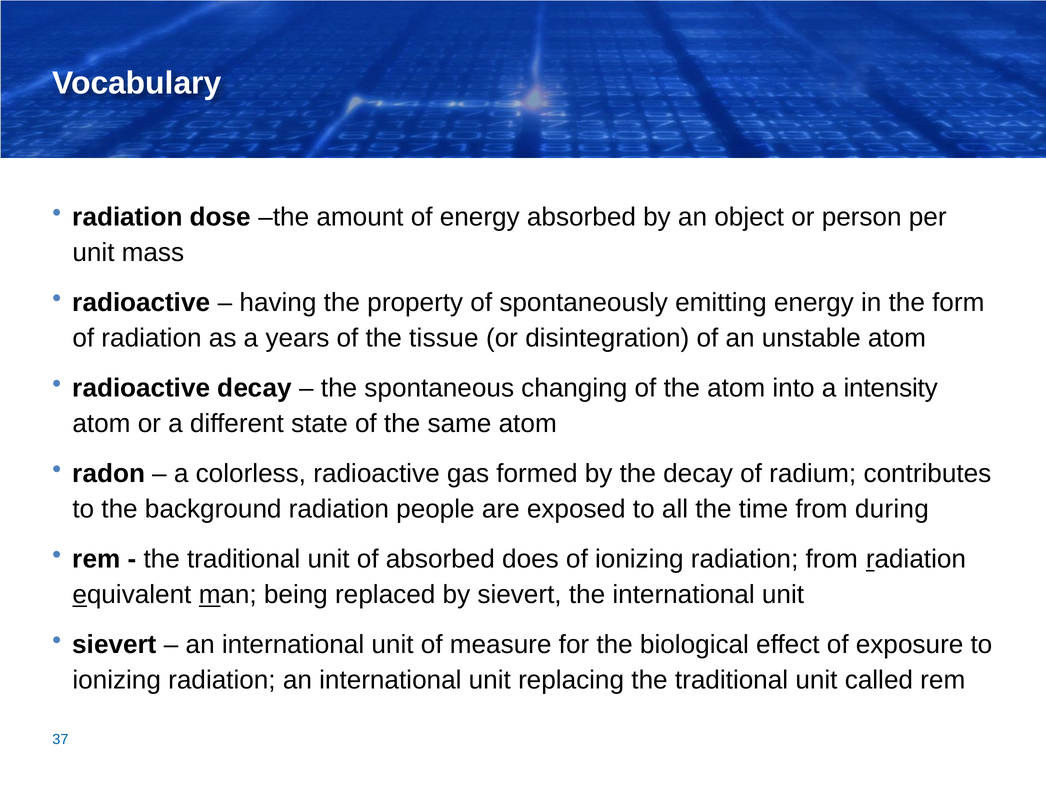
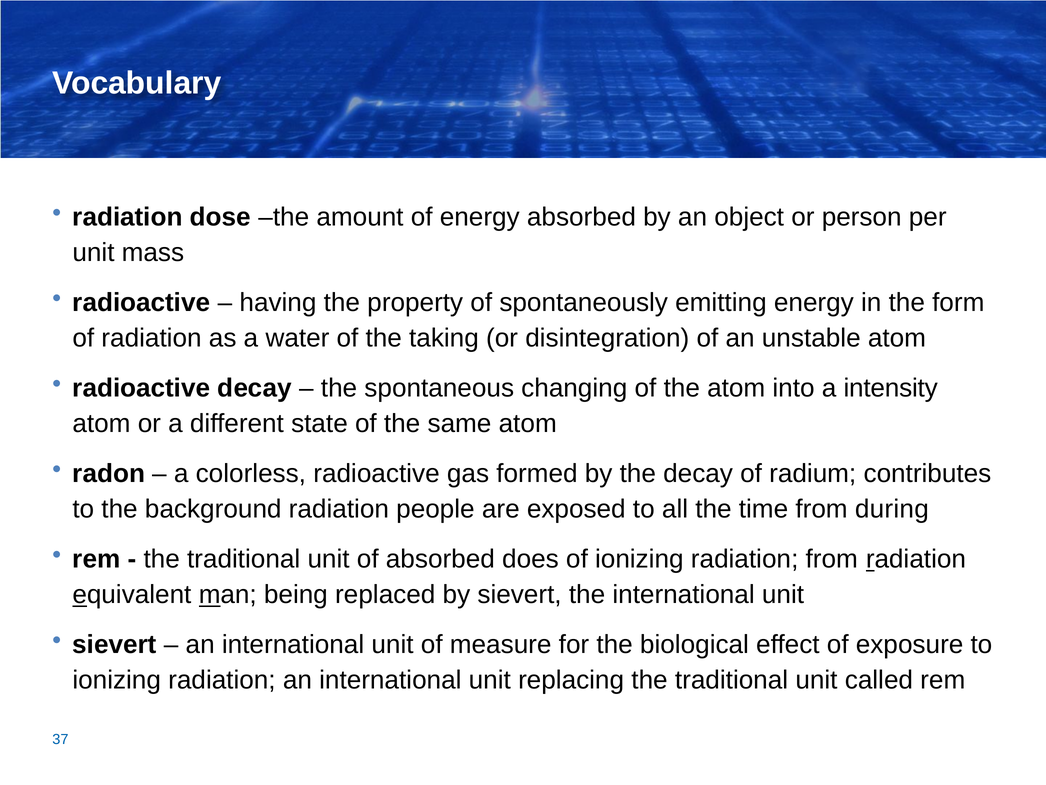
years: years -> water
tissue: tissue -> taking
